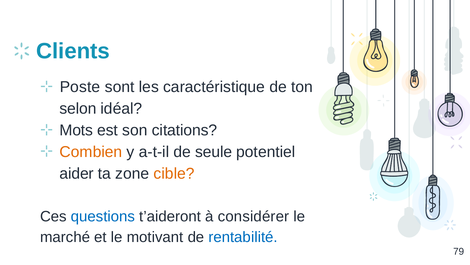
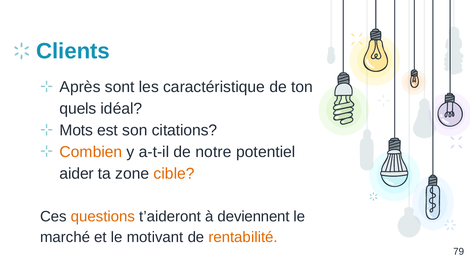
Poste: Poste -> Après
selon: selon -> quels
seule: seule -> notre
questions colour: blue -> orange
considérer: considérer -> deviennent
rentabilité colour: blue -> orange
